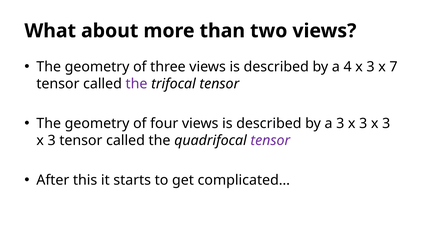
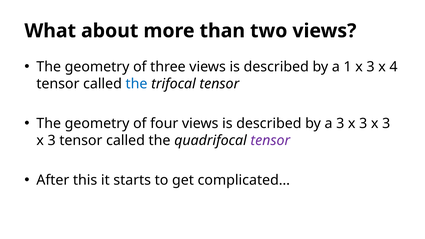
4: 4 -> 1
7: 7 -> 4
the at (137, 84) colour: purple -> blue
